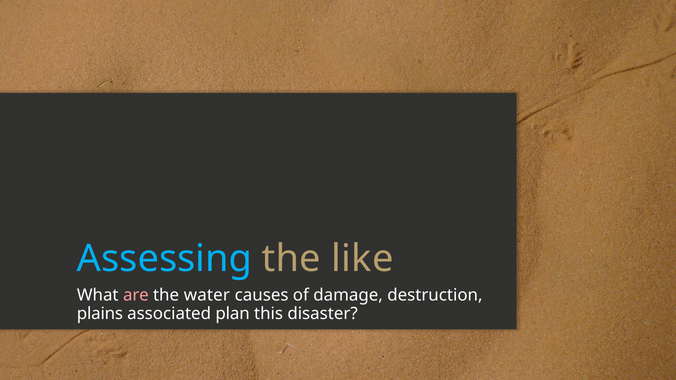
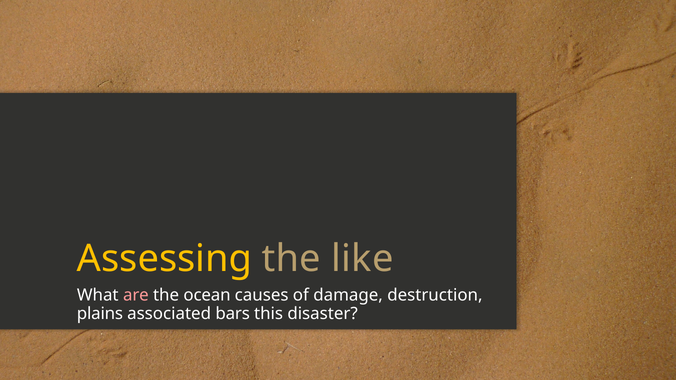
Assessing colour: light blue -> yellow
water: water -> ocean
plan: plan -> bars
